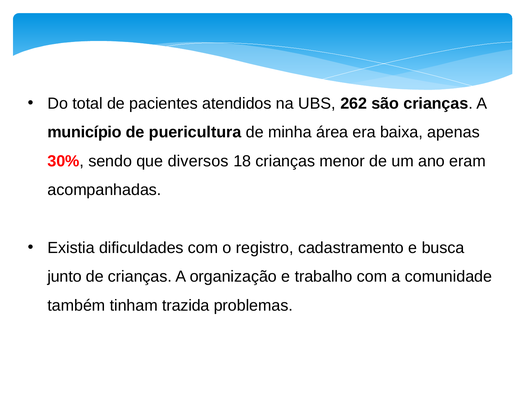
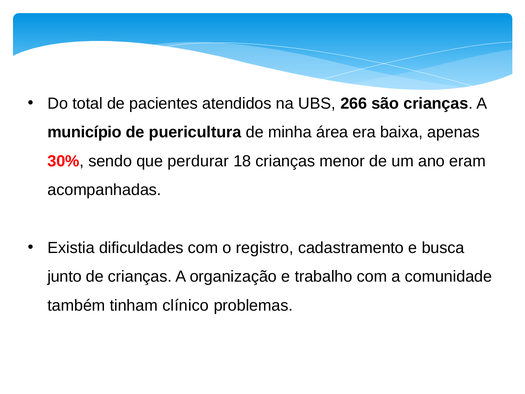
262: 262 -> 266
diversos: diversos -> perdurar
trazida: trazida -> clínico
